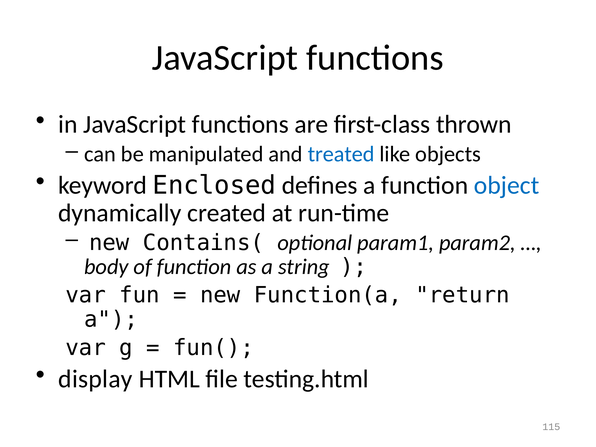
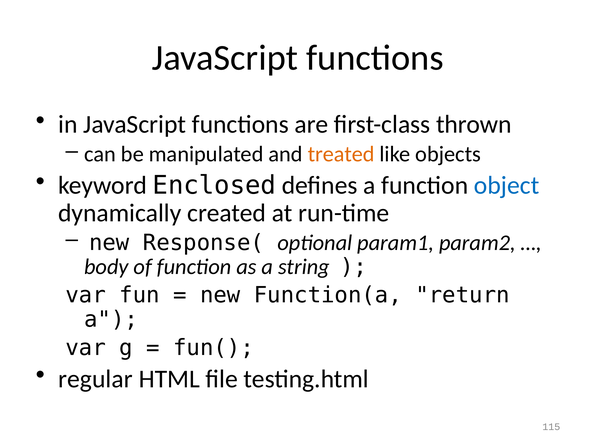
treated colour: blue -> orange
Contains(: Contains( -> Response(
display: display -> regular
